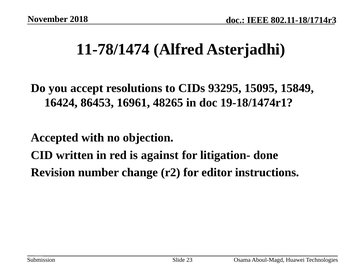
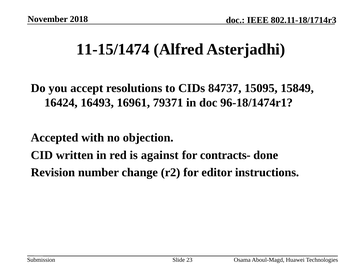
11-78/1474: 11-78/1474 -> 11-15/1474
93295: 93295 -> 84737
86453: 86453 -> 16493
48265: 48265 -> 79371
19-18/1474r1: 19-18/1474r1 -> 96-18/1474r1
litigation-: litigation- -> contracts-
